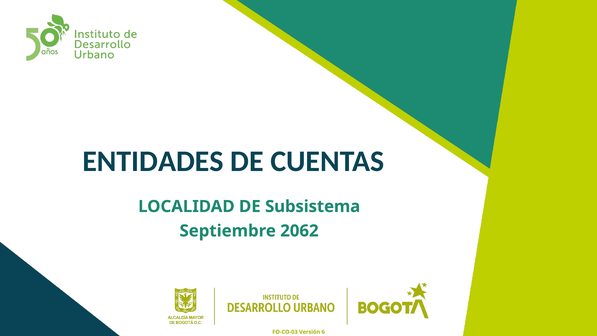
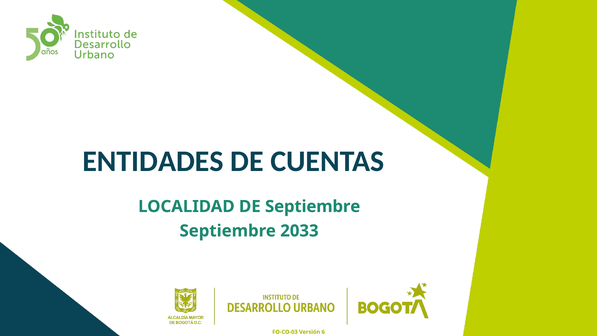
DE Subsistema: Subsistema -> Septiembre
2062: 2062 -> 2033
